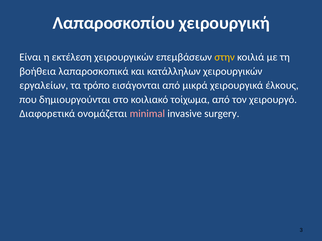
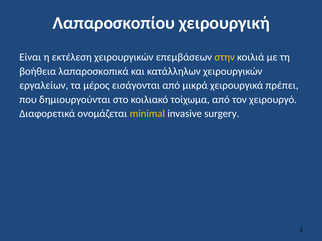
τρόπο: τρόπο -> μέρος
έλκους: έλκους -> πρέπει
minimal colour: pink -> yellow
